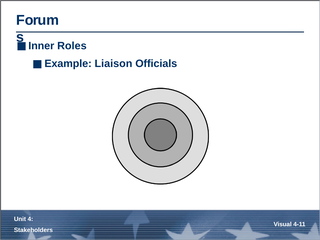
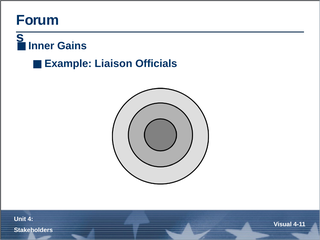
Roles: Roles -> Gains
